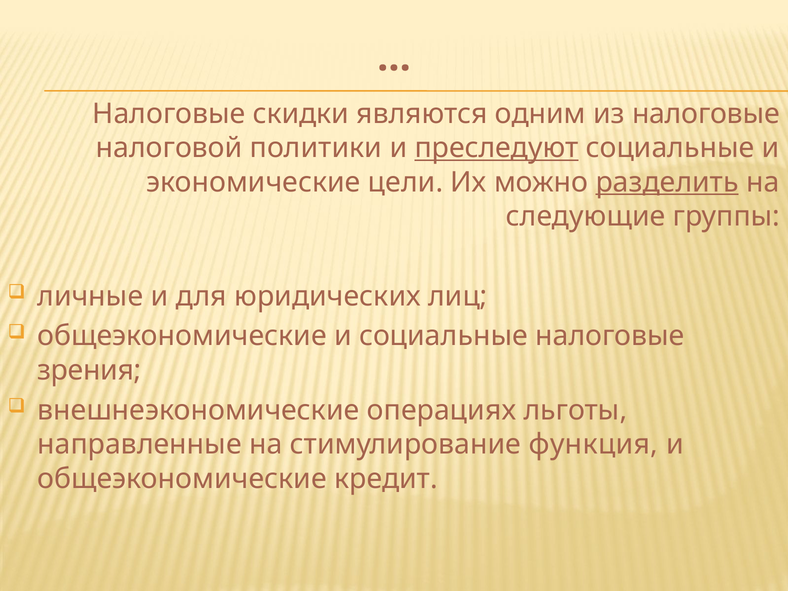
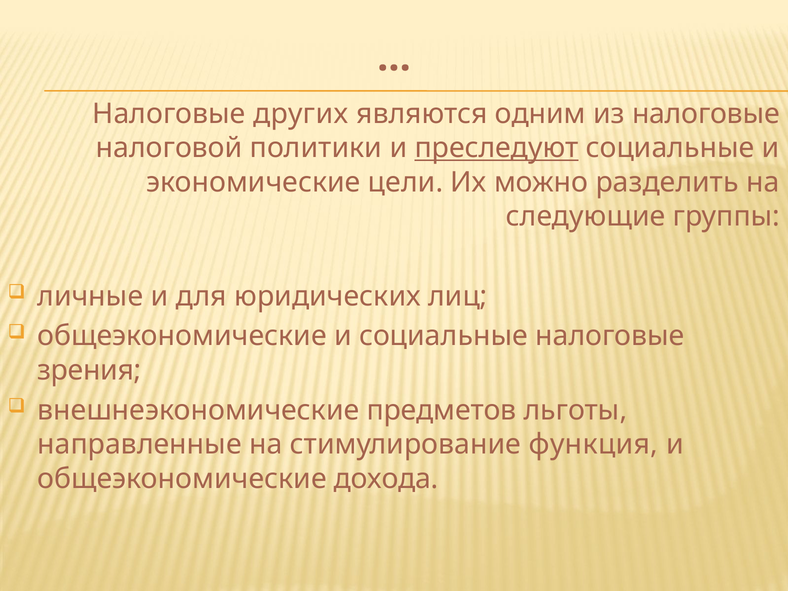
скидки: скидки -> других
разделить underline: present -> none
операциях: операциях -> предметов
кредит: кредит -> дохода
